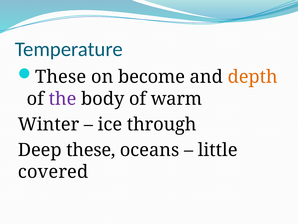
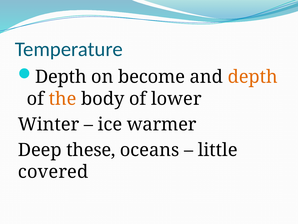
These at (61, 77): These -> Depth
the colour: purple -> orange
warm: warm -> lower
through: through -> warmer
